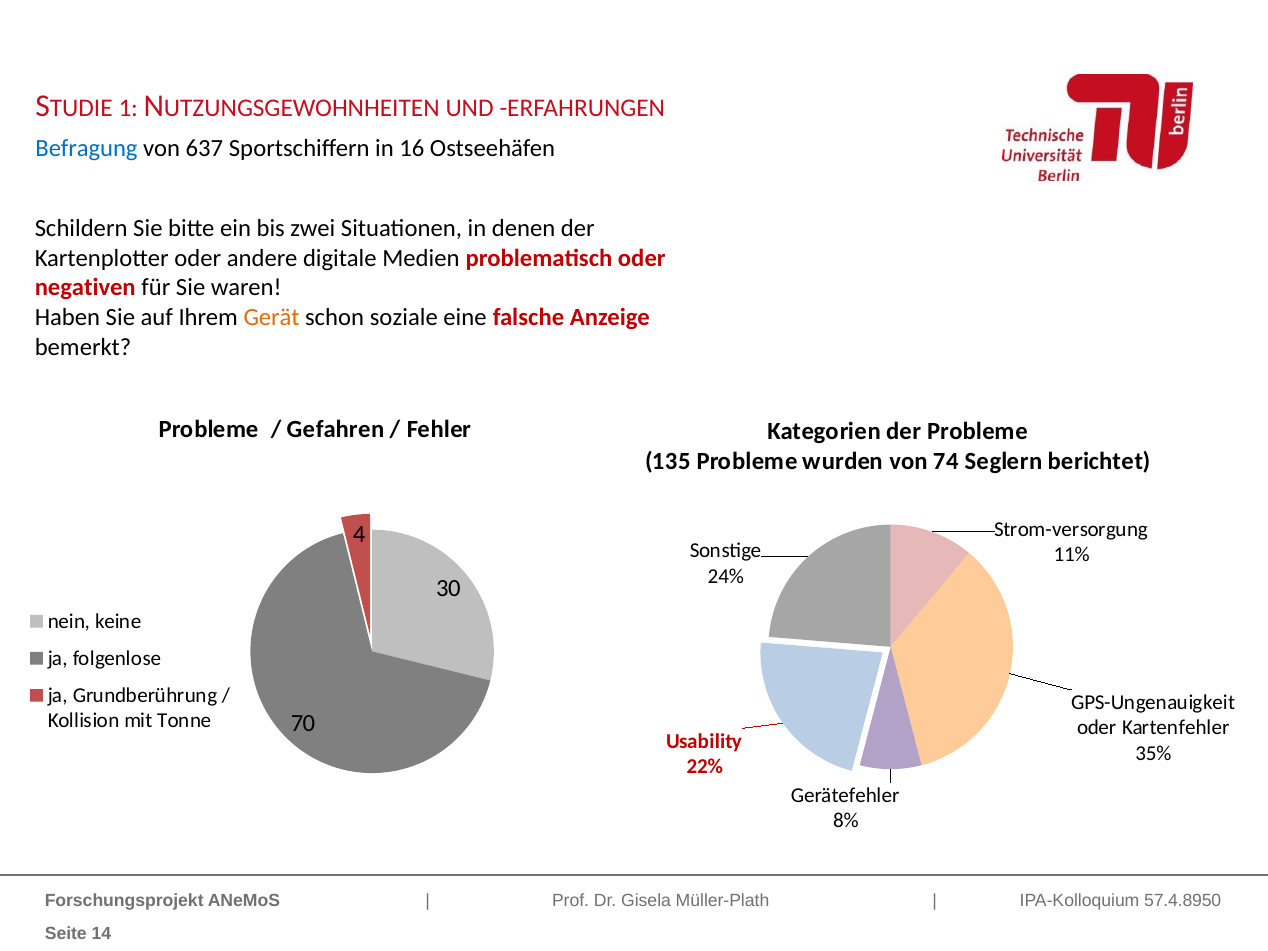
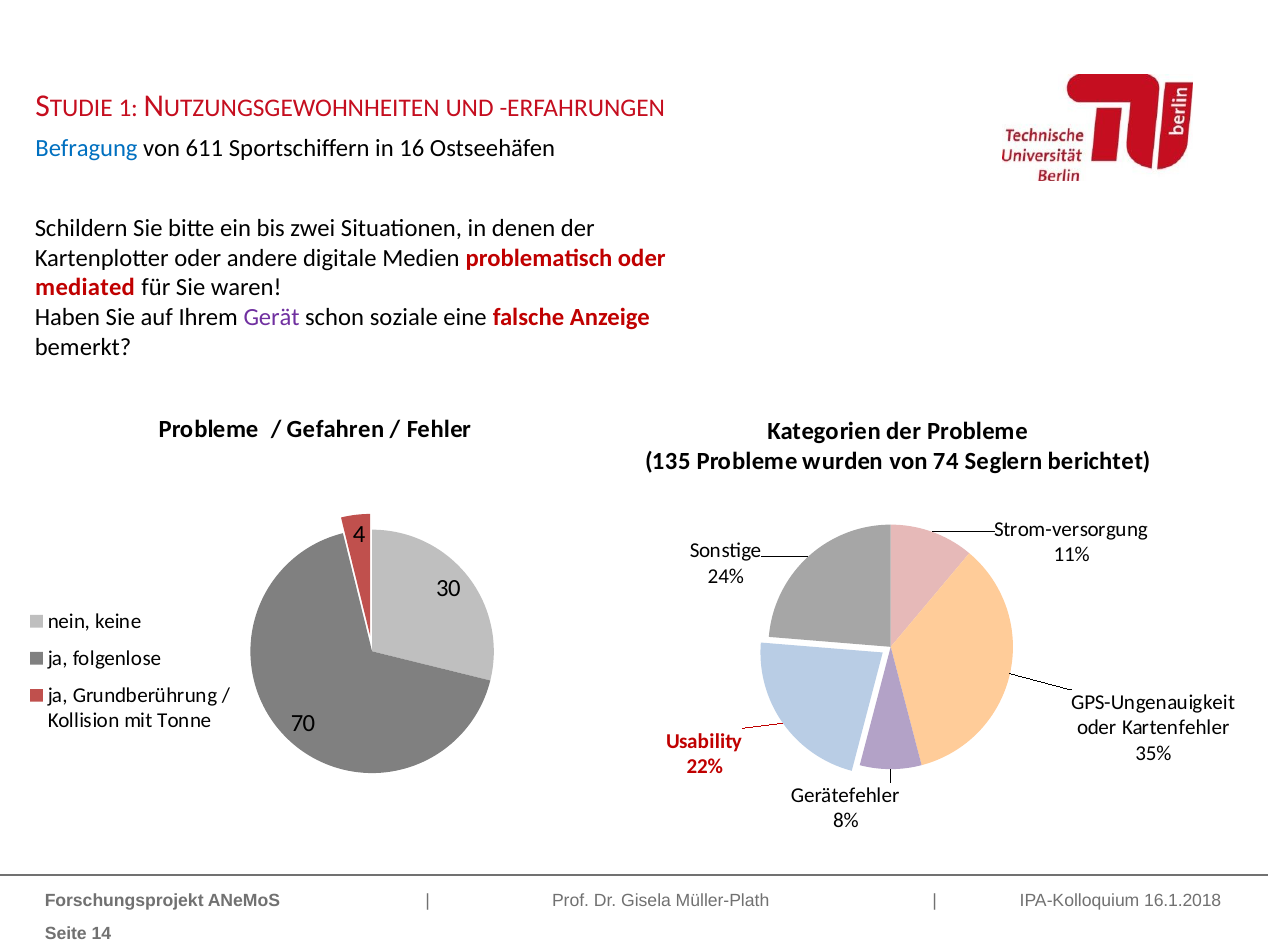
637: 637 -> 611
negativen: negativen -> mediated
Gerät colour: orange -> purple
57.4.8950: 57.4.8950 -> 16.1.2018
